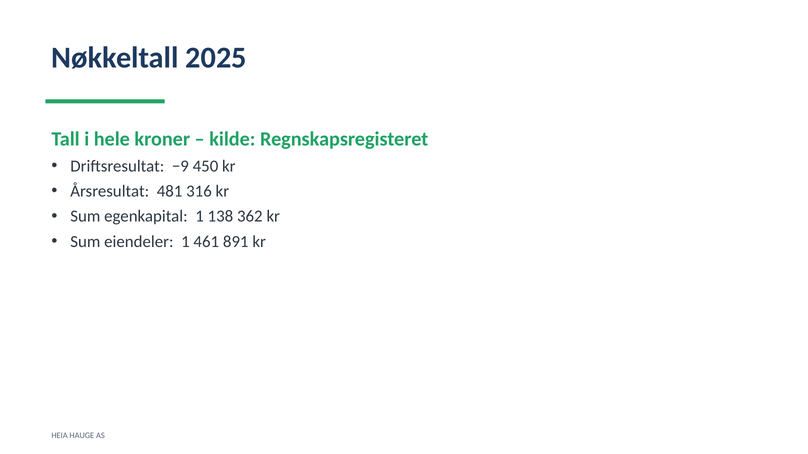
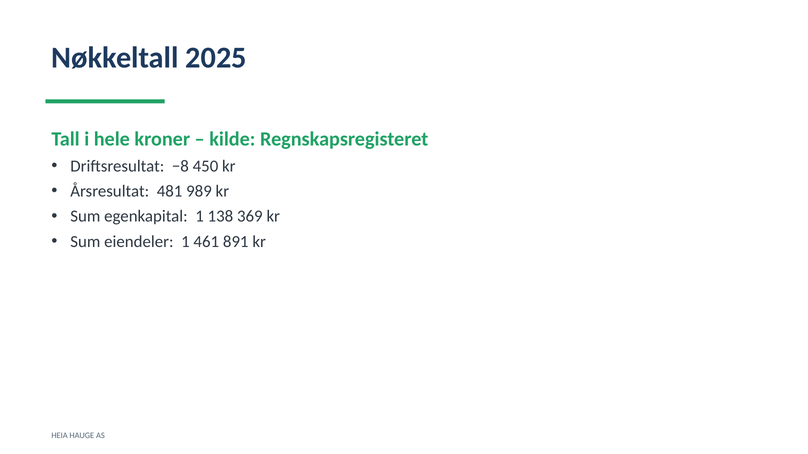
−9: −9 -> −8
316: 316 -> 989
362: 362 -> 369
